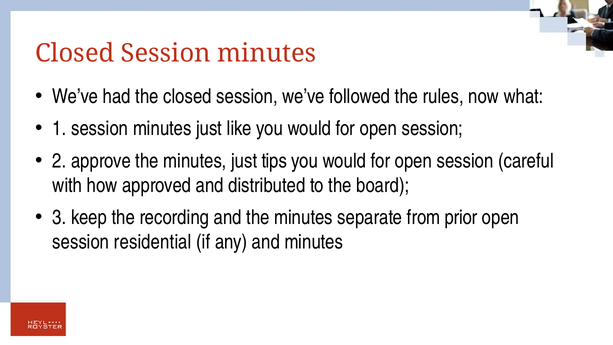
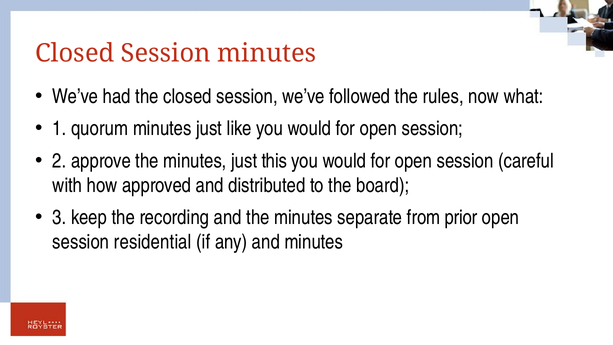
1 session: session -> quorum
tips: tips -> this
